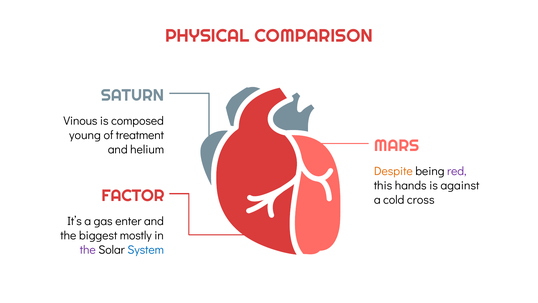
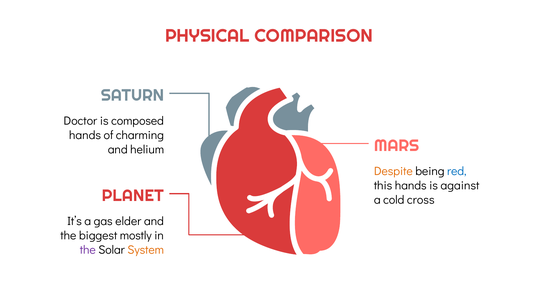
Vinous: Vinous -> Doctor
young at (85, 135): young -> hands
treatment: treatment -> charming
red colour: purple -> blue
FACTOR: FACTOR -> PLANET
enter: enter -> elder
System colour: blue -> orange
